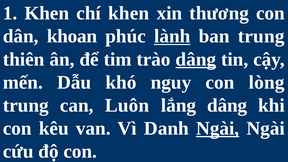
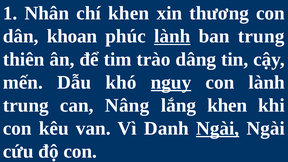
1 Khen: Khen -> Nhân
dâng at (196, 59) underline: present -> none
nguy underline: none -> present
con lòng: lòng -> lành
Luôn: Luôn -> Nâng
lắng dâng: dâng -> khen
